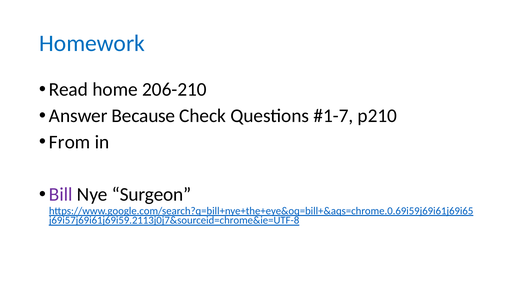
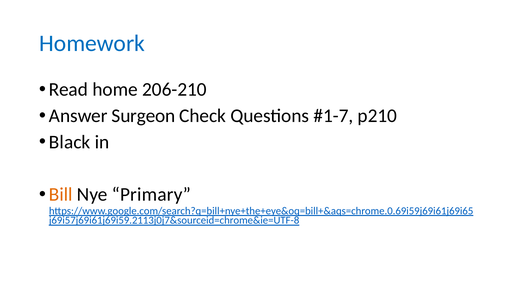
Because: Because -> Surgeon
From: From -> Black
Bill colour: purple -> orange
Surgeon: Surgeon -> Primary
